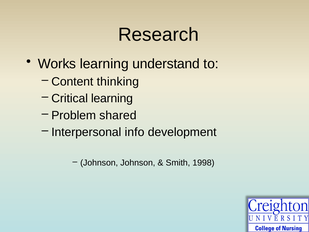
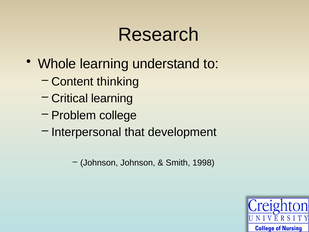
Works: Works -> Whole
shared: shared -> college
info: info -> that
